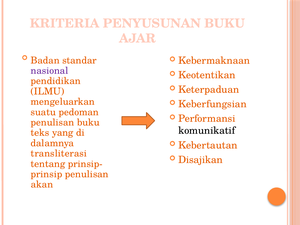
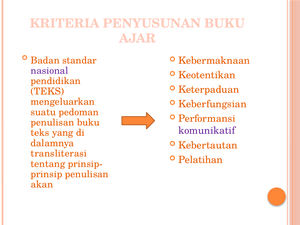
ILMU at (47, 91): ILMU -> TEKS
komunikatif colour: black -> purple
Disajikan: Disajikan -> Pelatihan
